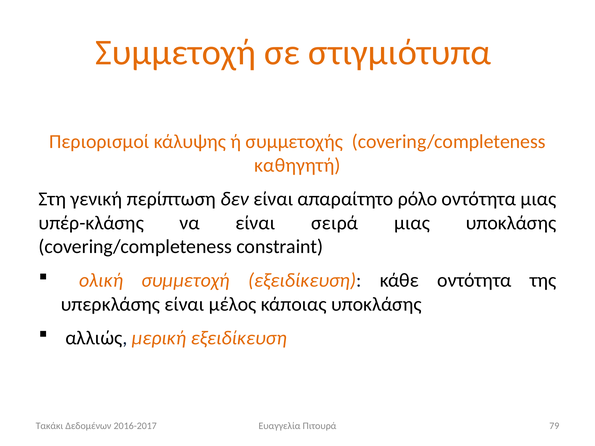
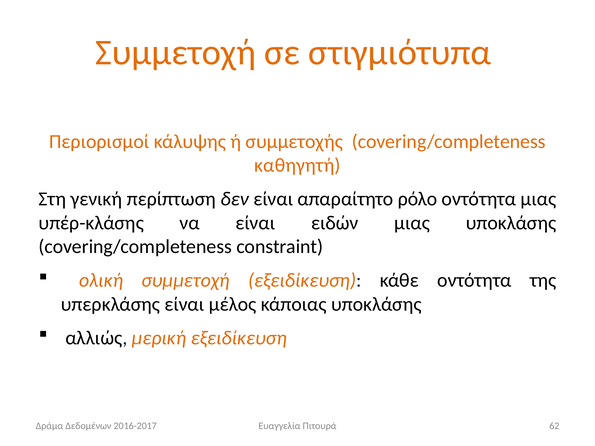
σειρά: σειρά -> ειδών
Τακάκι: Τακάκι -> Δράμα
79: 79 -> 62
